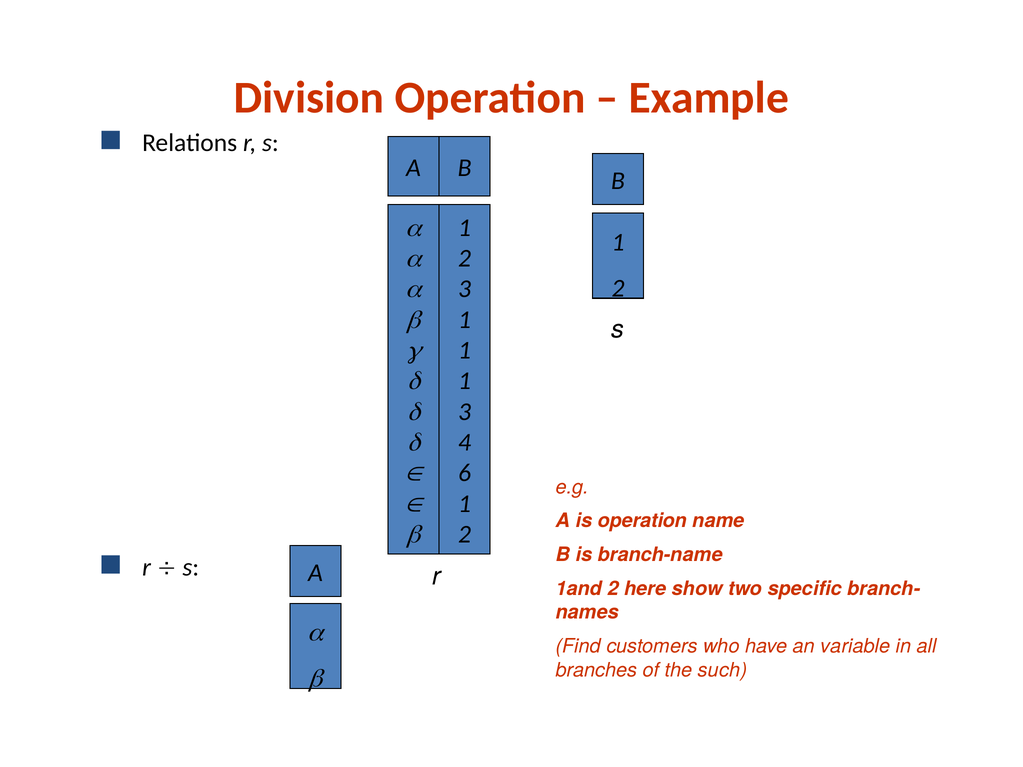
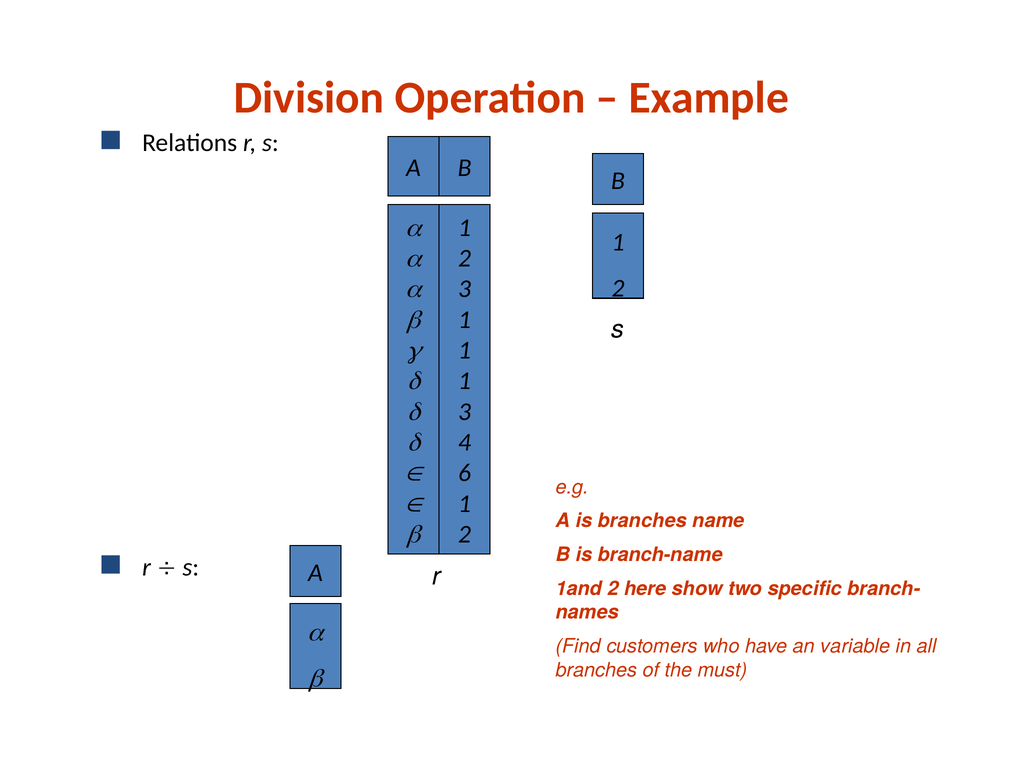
is operation: operation -> branches
such: such -> must
